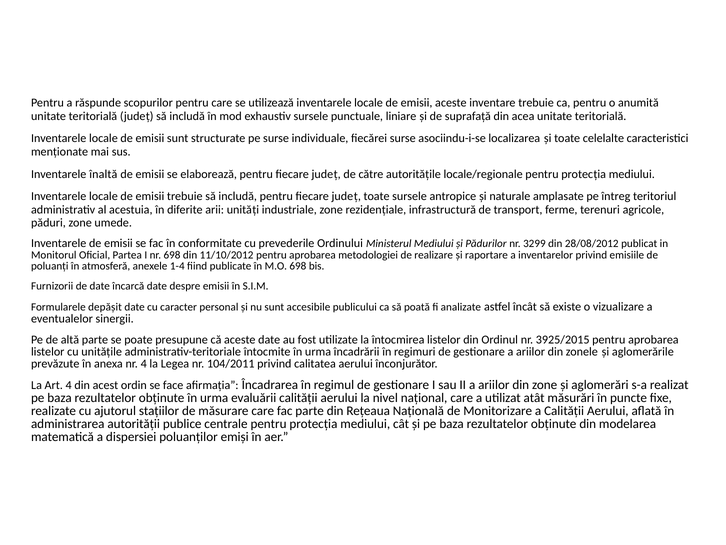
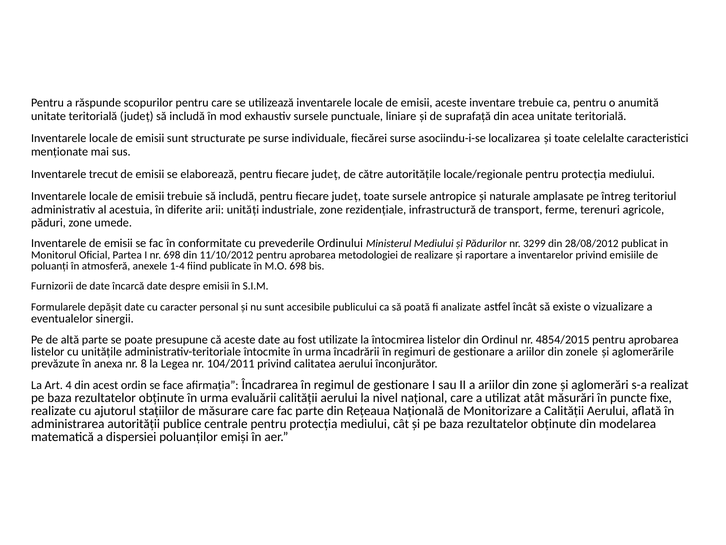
înaltă: înaltă -> trecut
3925/2015: 3925/2015 -> 4854/2015
nr 4: 4 -> 8
